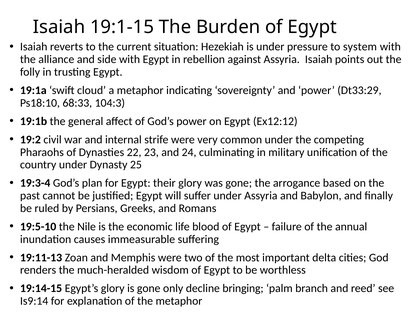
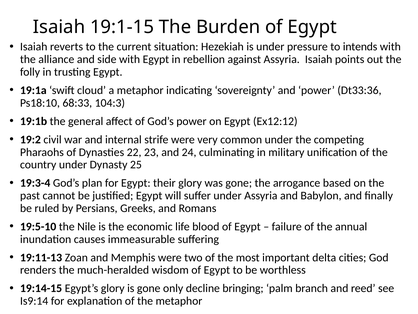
system: system -> intends
Dt33:29: Dt33:29 -> Dt33:36
